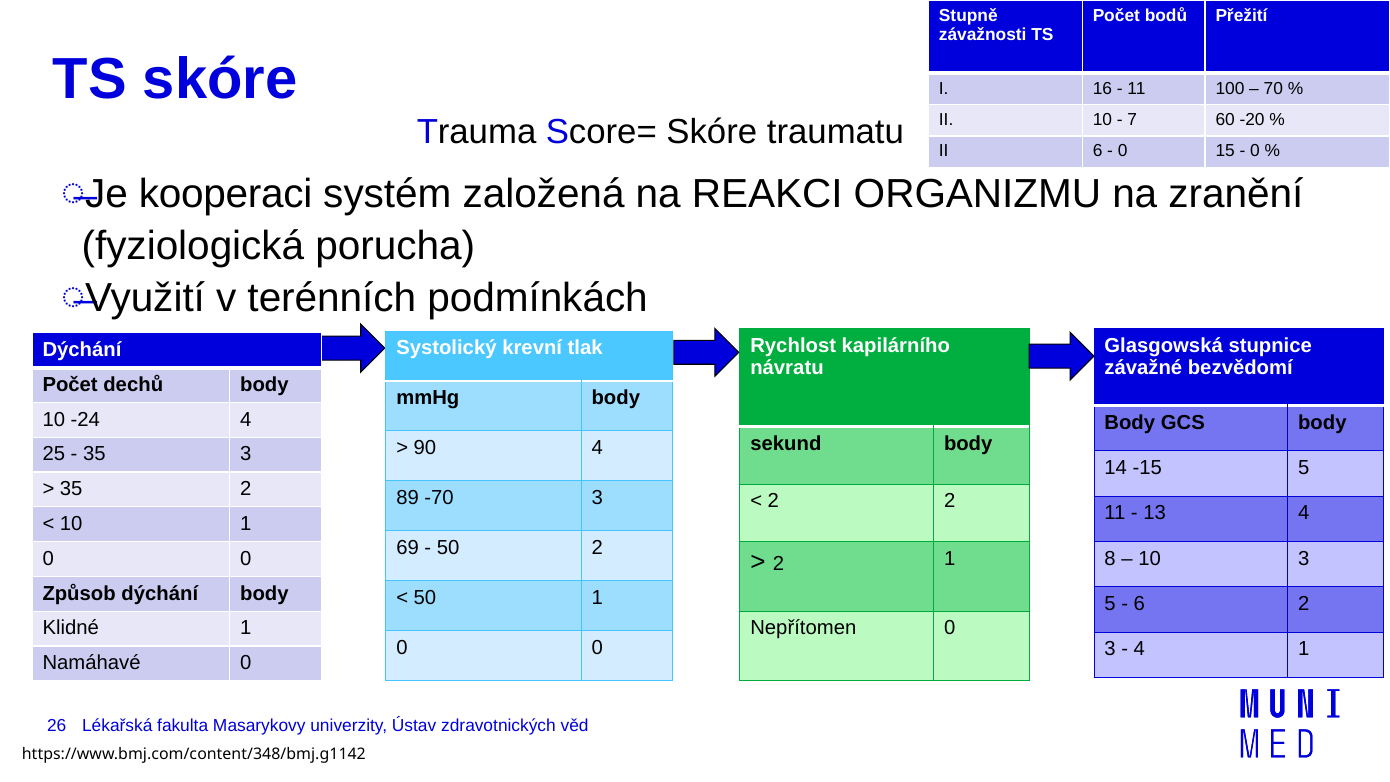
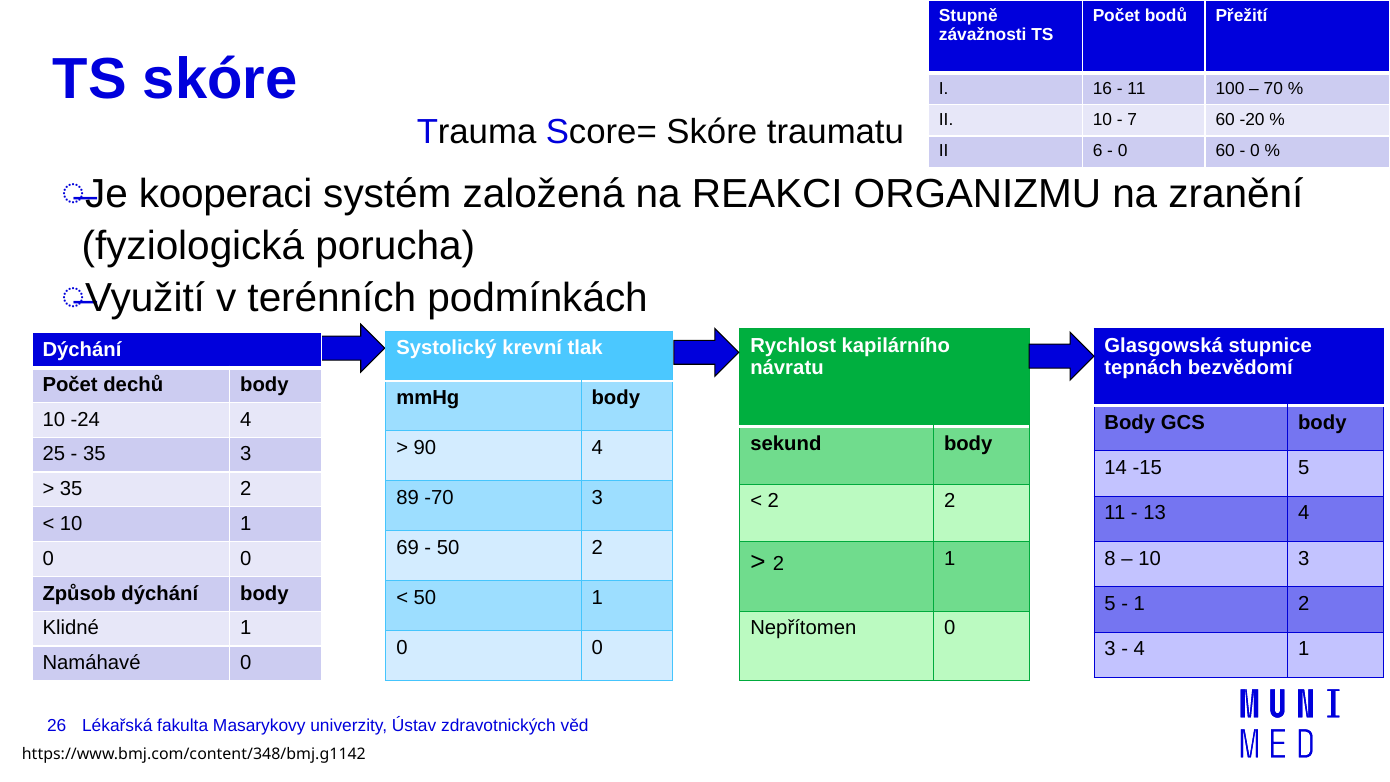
0 15: 15 -> 60
závažné: závažné -> tepnách
6 at (1139, 604): 6 -> 1
